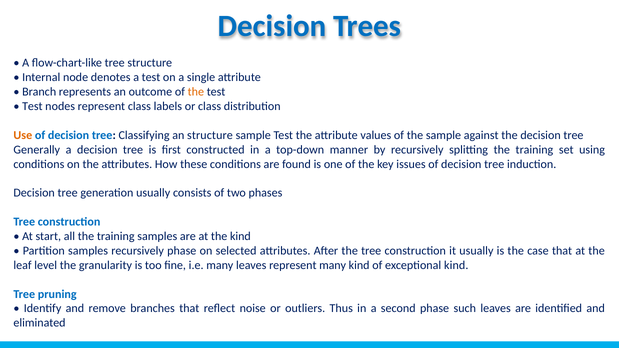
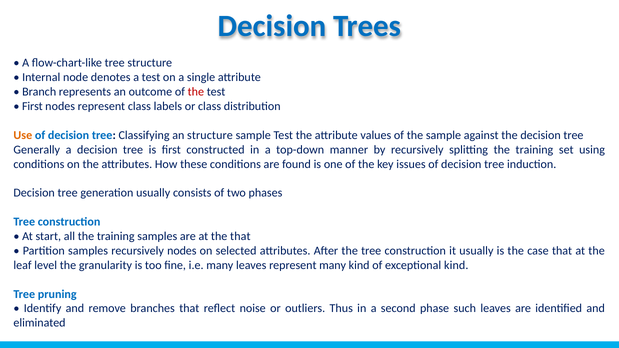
the at (196, 92) colour: orange -> red
Test at (32, 106): Test -> First
the kind: kind -> that
recursively phase: phase -> nodes
